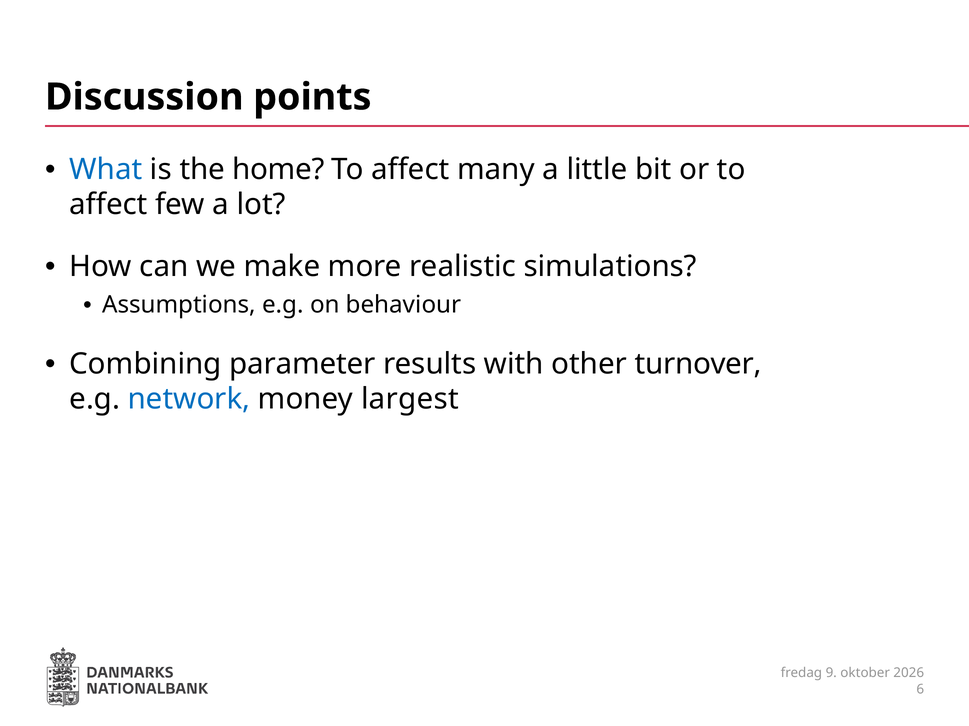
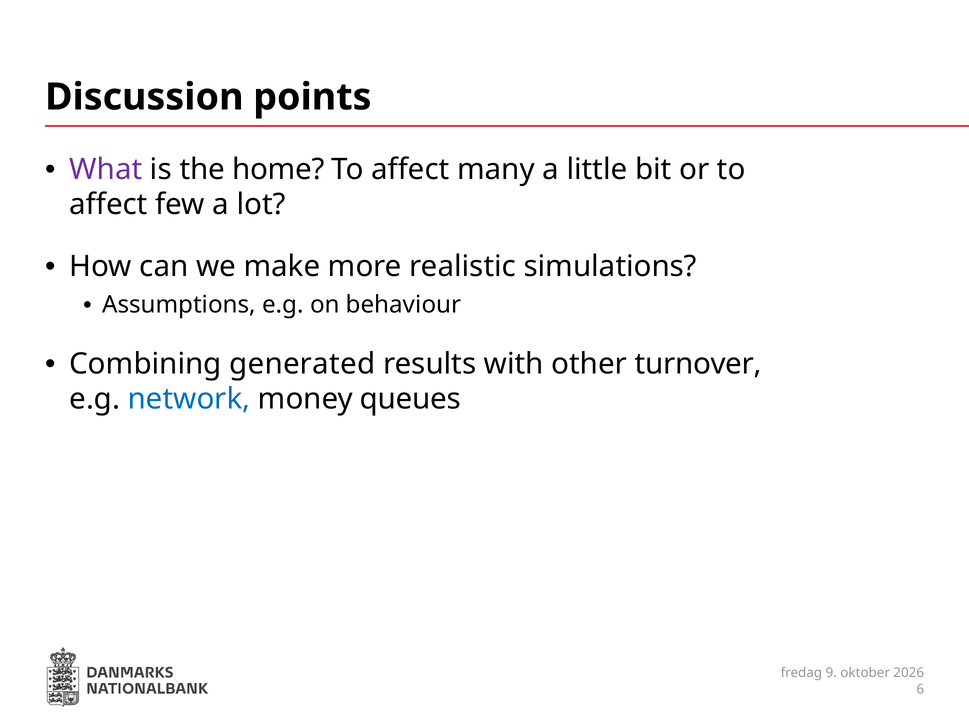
What colour: blue -> purple
parameter: parameter -> generated
largest: largest -> queues
